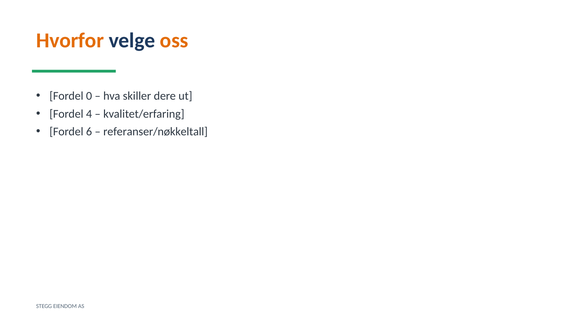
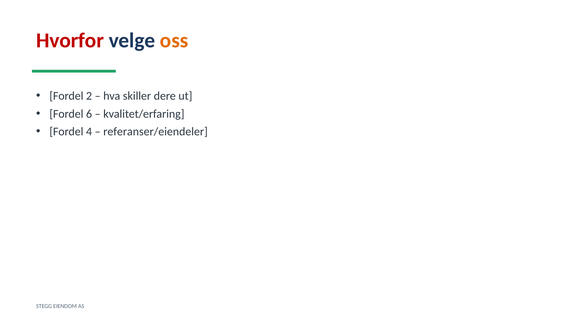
Hvorfor colour: orange -> red
0: 0 -> 2
4: 4 -> 6
6: 6 -> 4
referanser/nøkkeltall: referanser/nøkkeltall -> referanser/eiendeler
